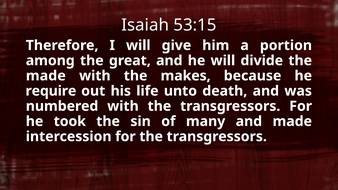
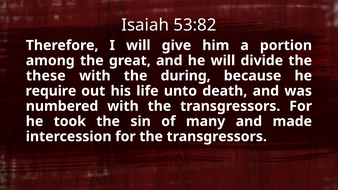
53:15: 53:15 -> 53:82
made at (46, 76): made -> these
makes: makes -> during
